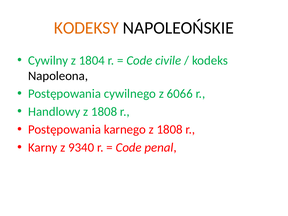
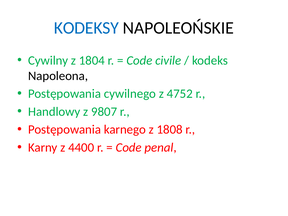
KODEKSY colour: orange -> blue
6066: 6066 -> 4752
Handlowy z 1808: 1808 -> 9807
9340: 9340 -> 4400
